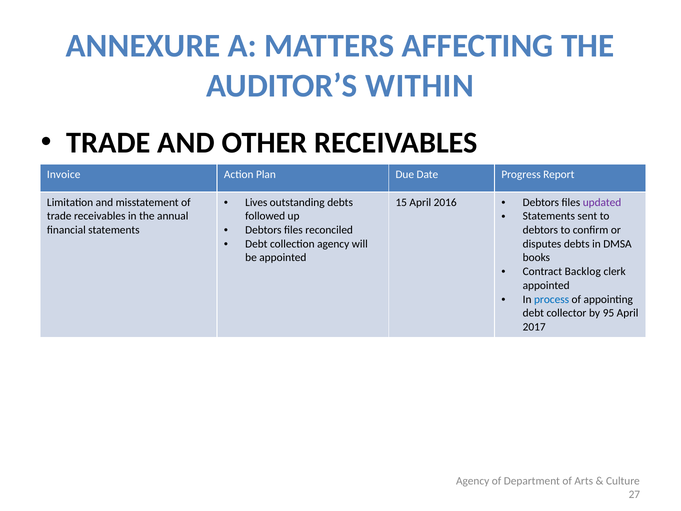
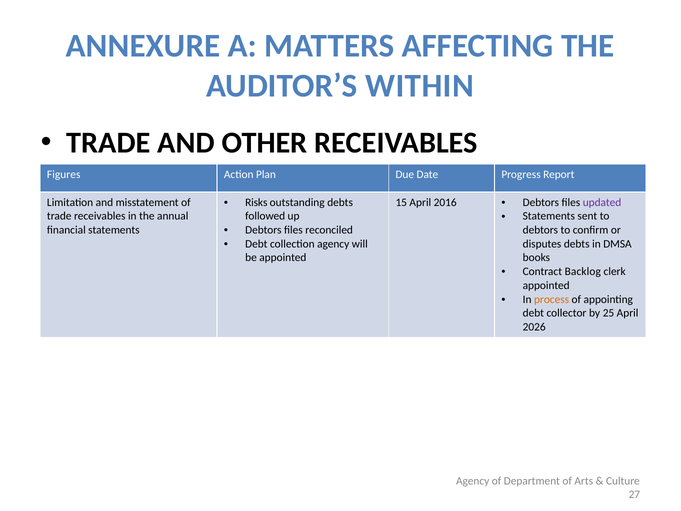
Invoice: Invoice -> Figures
Lives: Lives -> Risks
process colour: blue -> orange
95: 95 -> 25
2017: 2017 -> 2026
